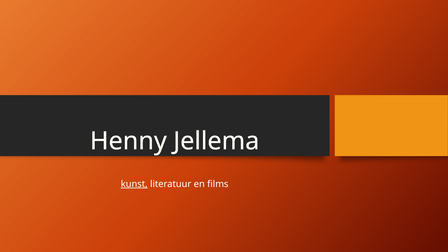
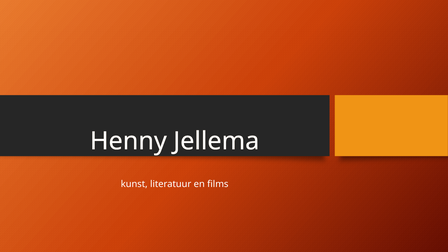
kunst underline: present -> none
